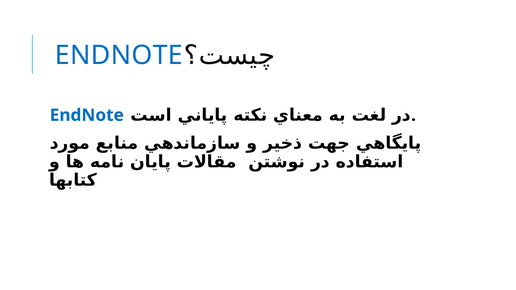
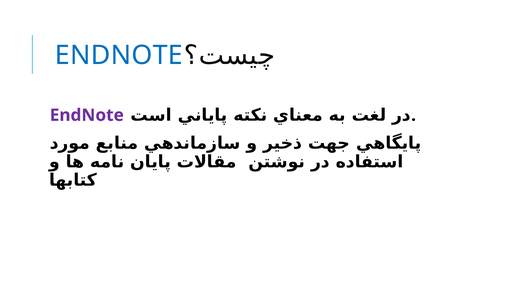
EndNote at (87, 115) colour: blue -> purple
